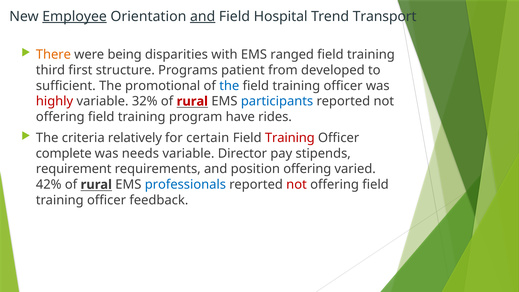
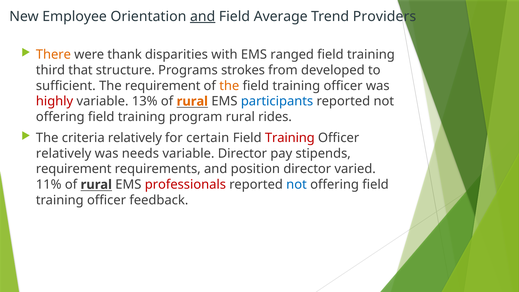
Employee underline: present -> none
Hospital: Hospital -> Average
Transport: Transport -> Providers
being: being -> thank
first: first -> that
patient: patient -> strokes
The promotional: promotional -> requirement
the at (229, 86) colour: blue -> orange
32%: 32% -> 13%
rural at (192, 101) colour: red -> orange
program have: have -> rural
complete at (64, 153): complete -> relatively
position offering: offering -> director
42%: 42% -> 11%
professionals colour: blue -> red
not at (297, 185) colour: red -> blue
